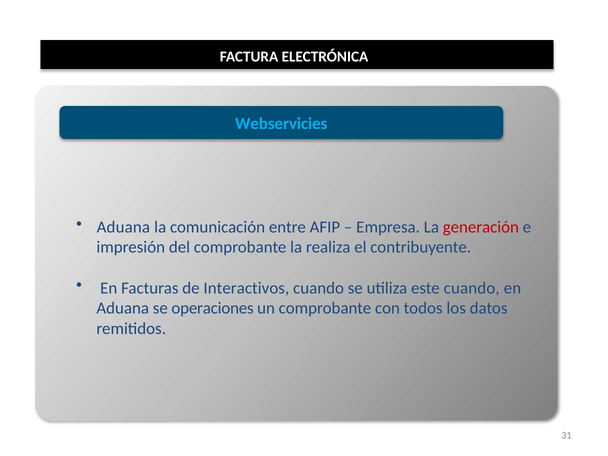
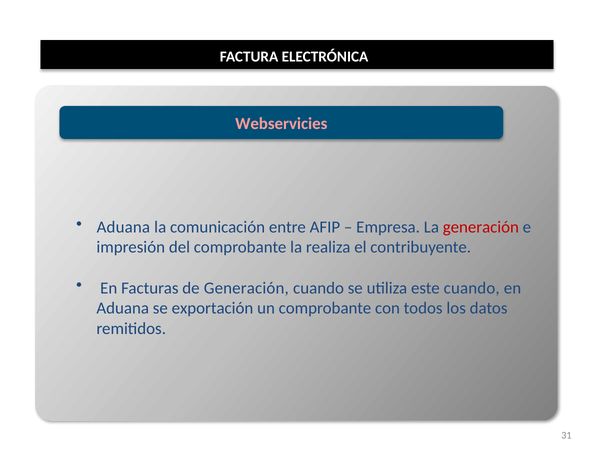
Webservicies colour: light blue -> pink
de Interactivos: Interactivos -> Generación
operaciones: operaciones -> exportación
